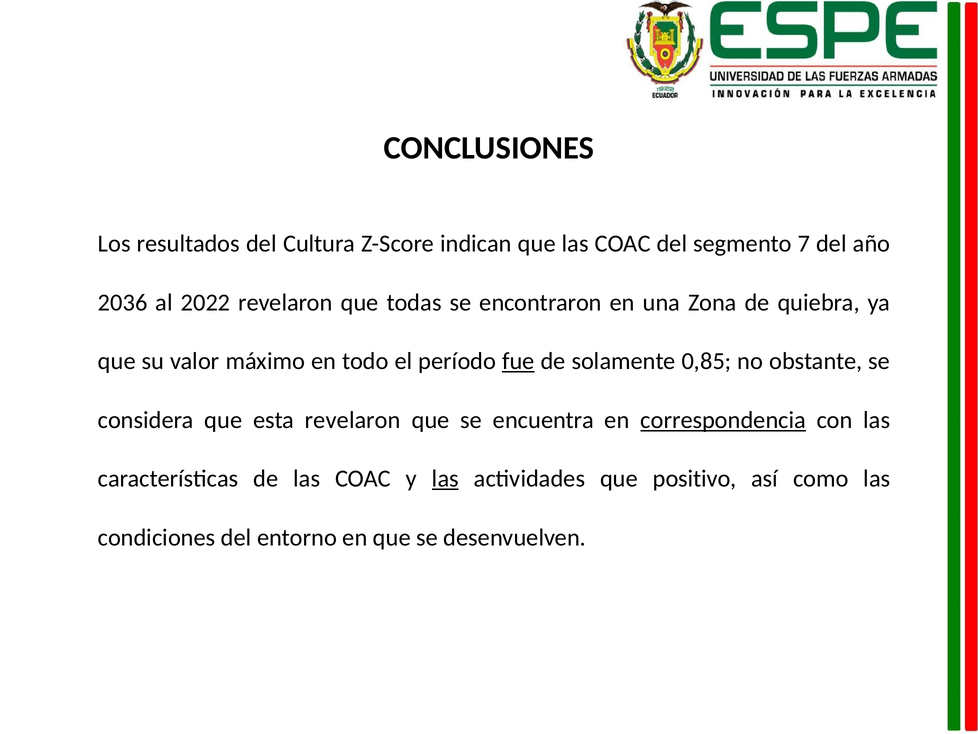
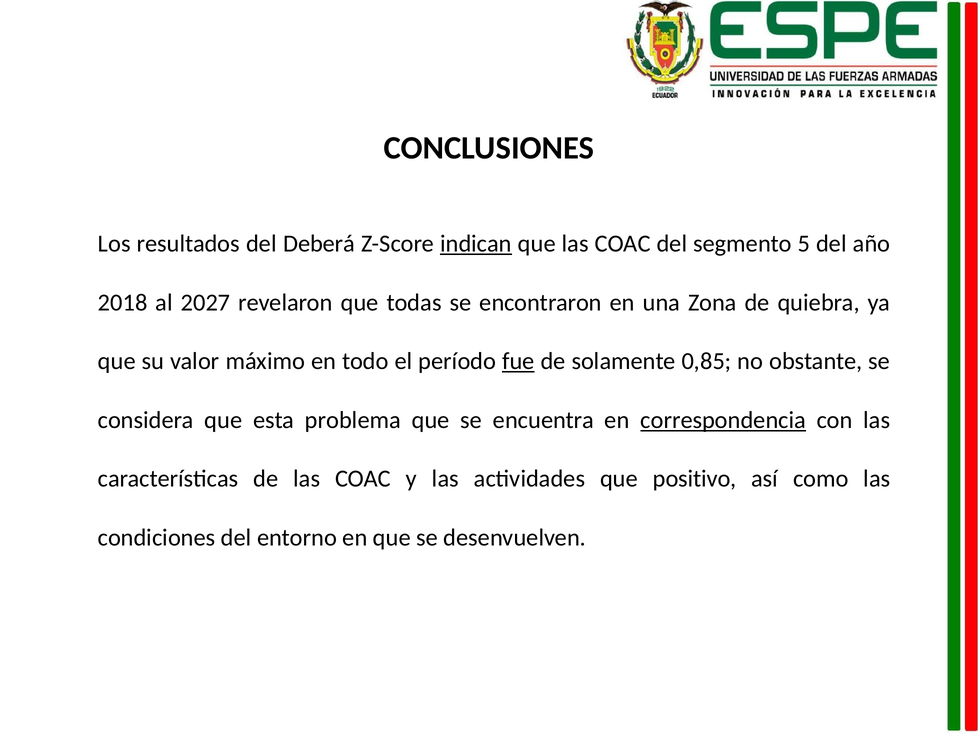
Cultura: Cultura -> Deberá
indican underline: none -> present
7: 7 -> 5
2036: 2036 -> 2018
2022: 2022 -> 2027
esta revelaron: revelaron -> problema
las at (445, 478) underline: present -> none
